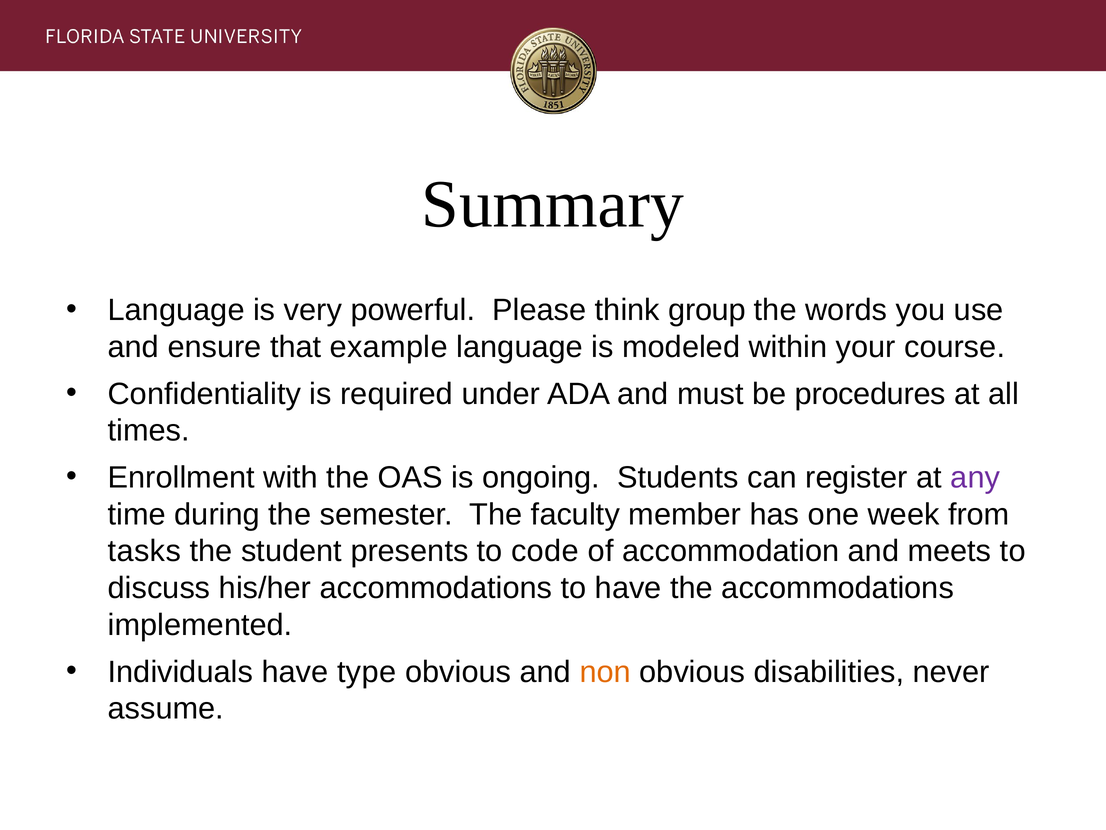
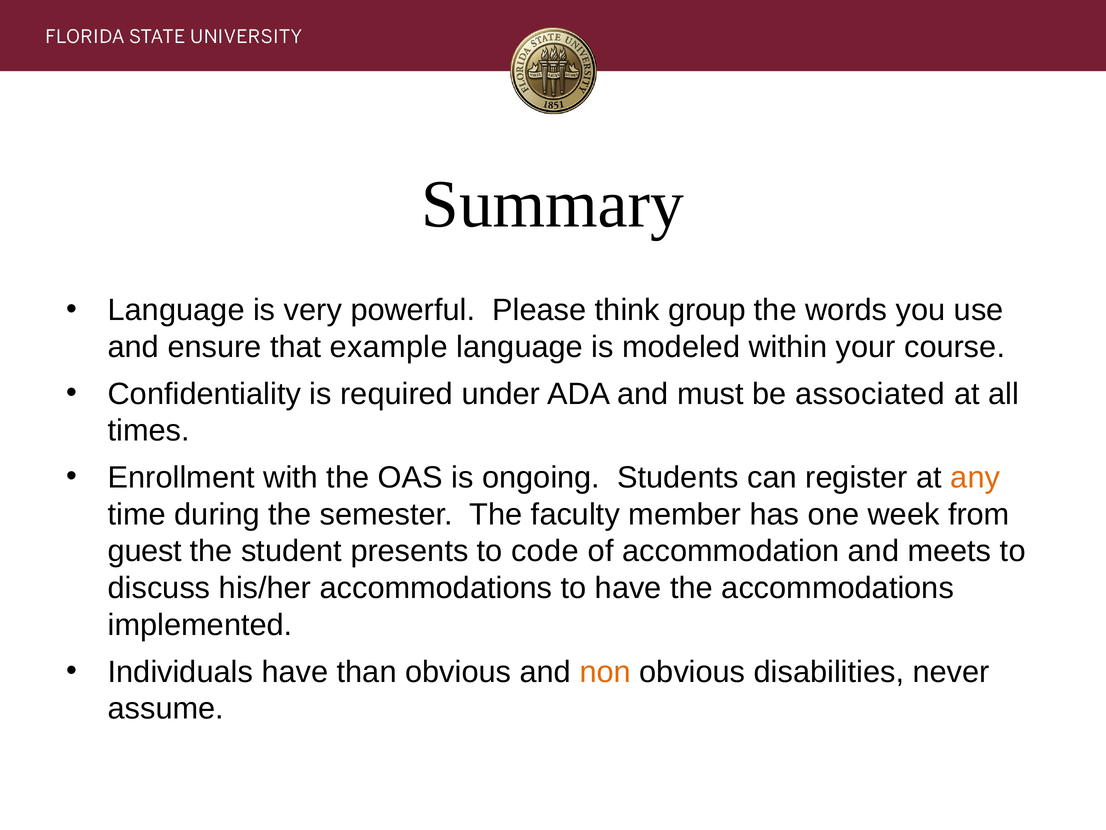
procedures: procedures -> associated
any colour: purple -> orange
tasks: tasks -> guest
type: type -> than
